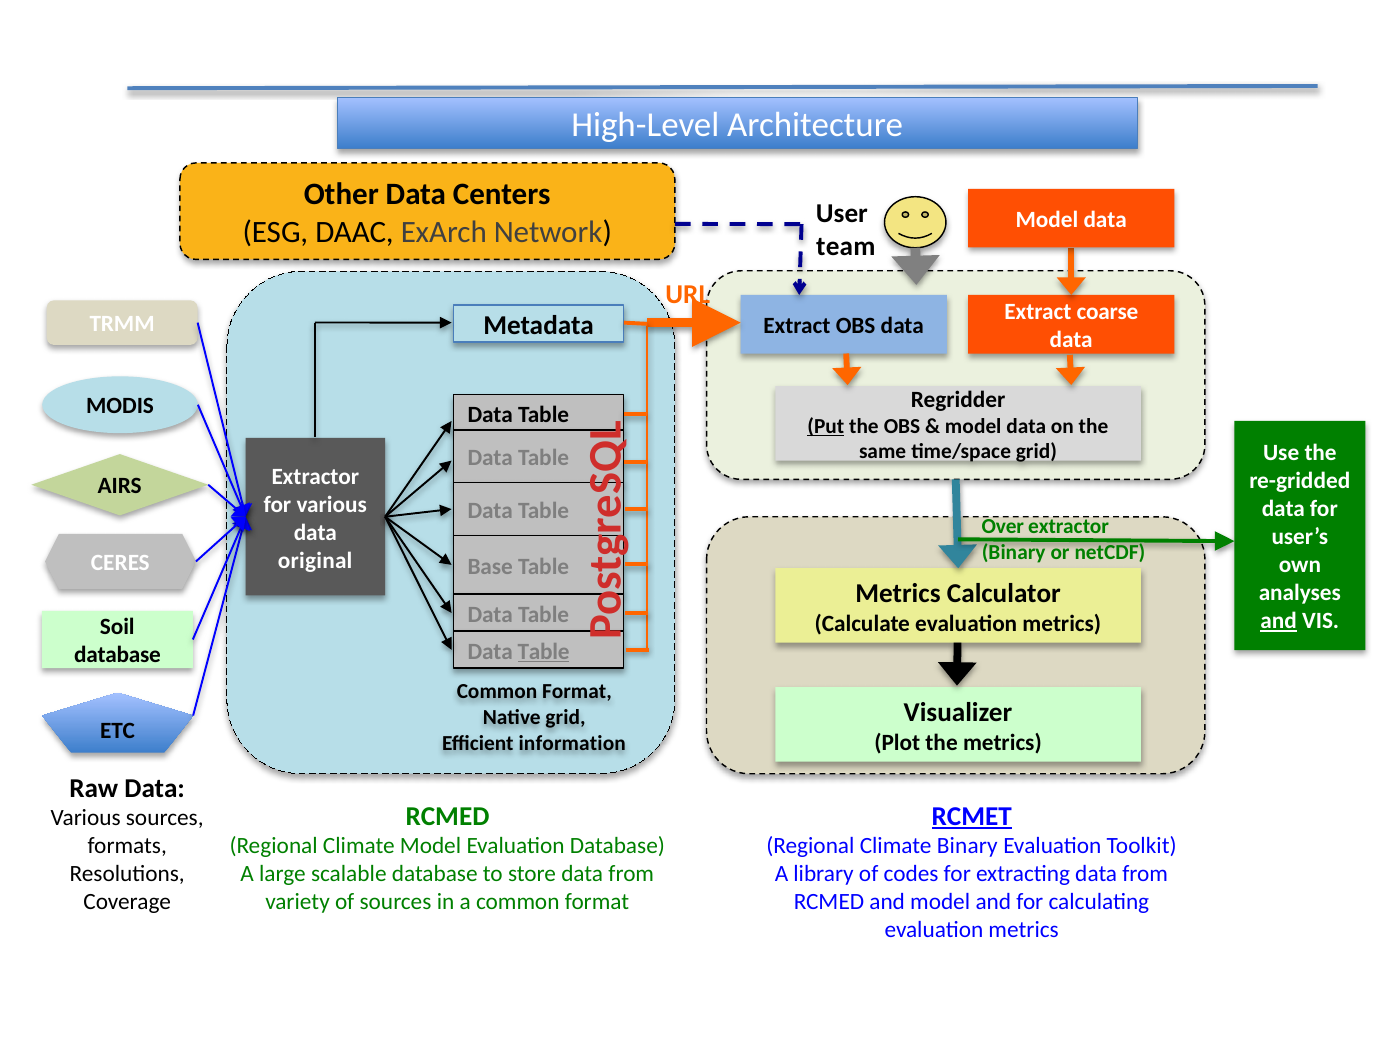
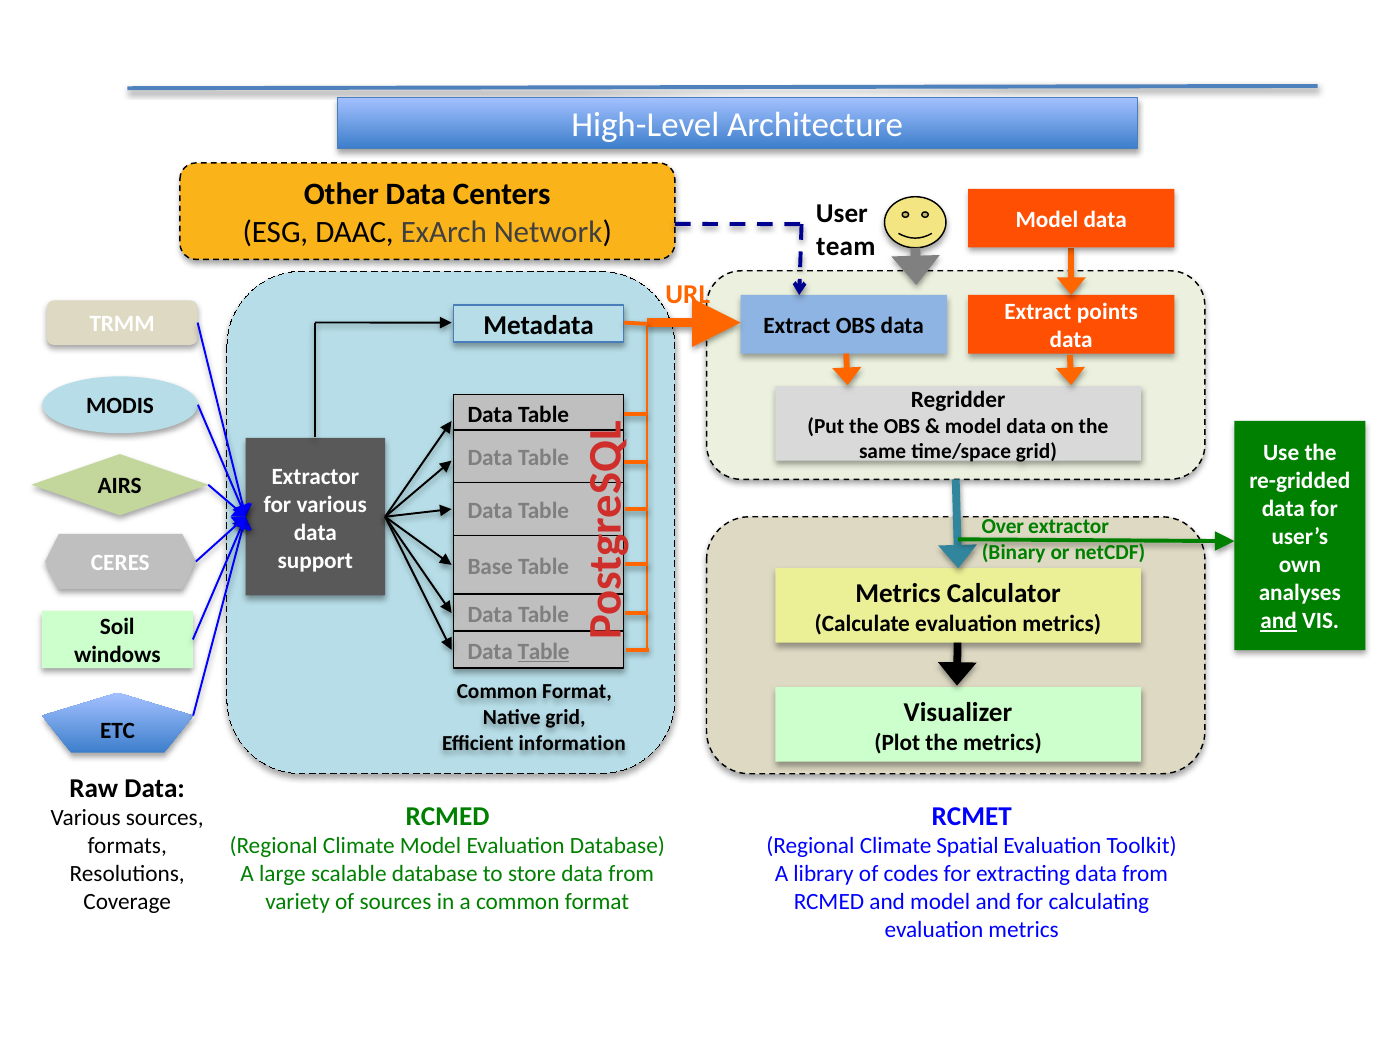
coarse: coarse -> points
Put underline: present -> none
original: original -> support
database at (117, 655): database -> windows
RCMET underline: present -> none
Climate Binary: Binary -> Spatial
